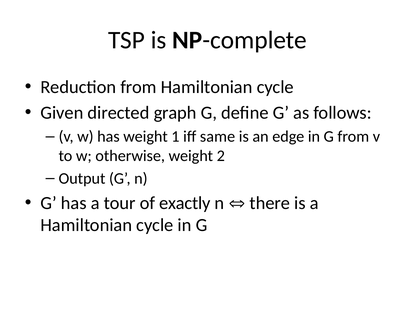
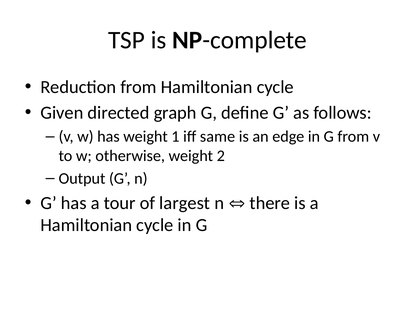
exactly: exactly -> largest
